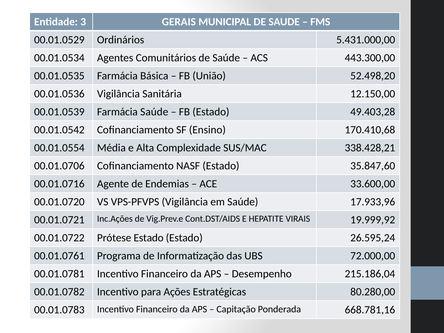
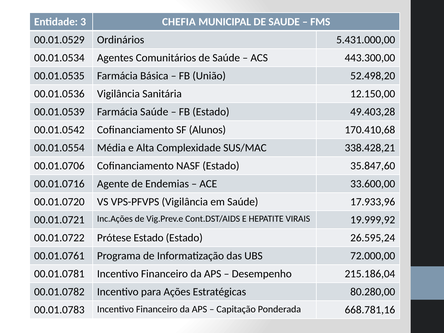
GERAIS: GERAIS -> CHEFIA
Ensino: Ensino -> Alunos
